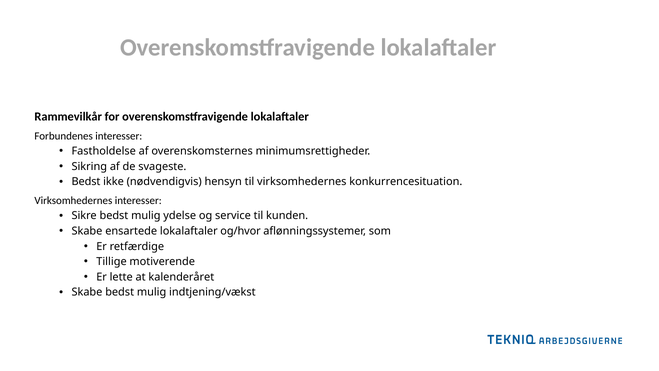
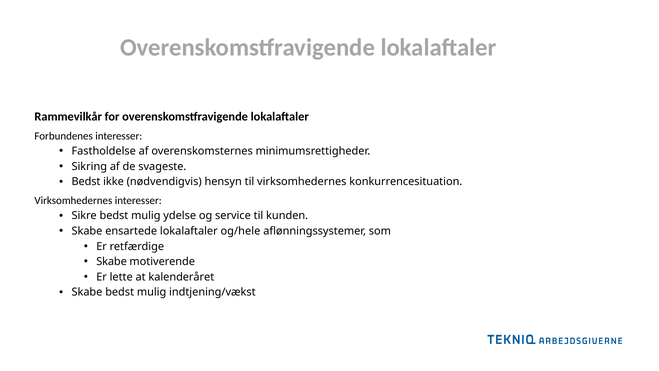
og/hvor: og/hvor -> og/hele
Tillige at (111, 261): Tillige -> Skabe
